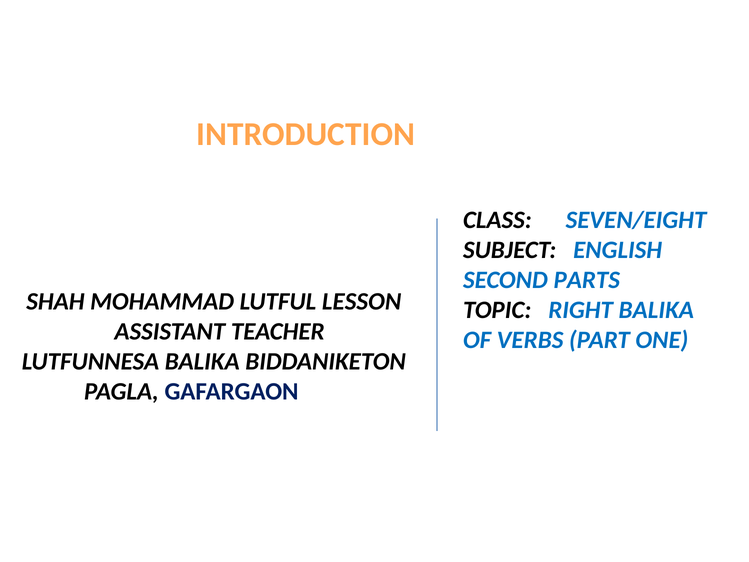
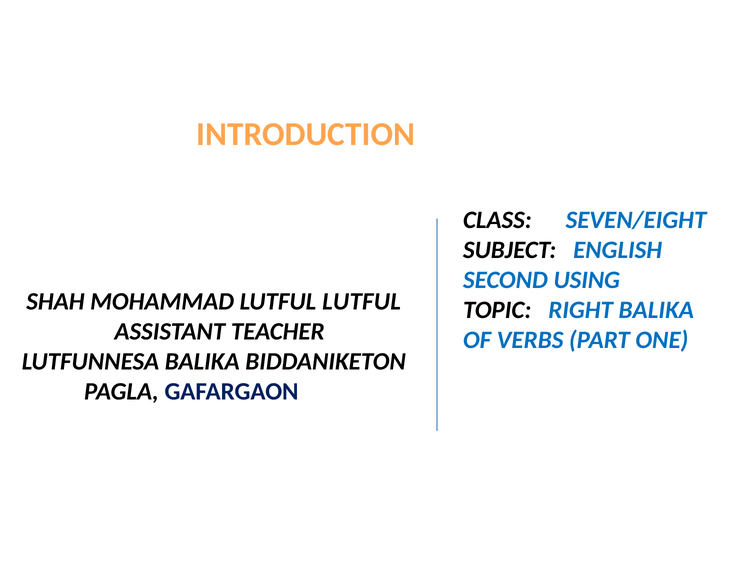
PARTS: PARTS -> USING
LUTFUL LESSON: LESSON -> LUTFUL
